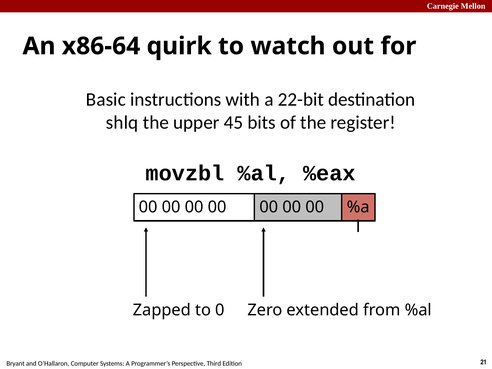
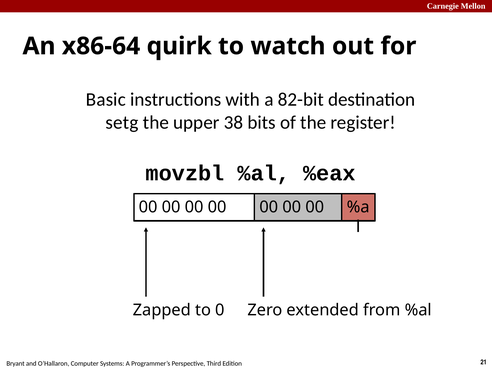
22-bit: 22-bit -> 82-bit
shlq: shlq -> setg
45: 45 -> 38
